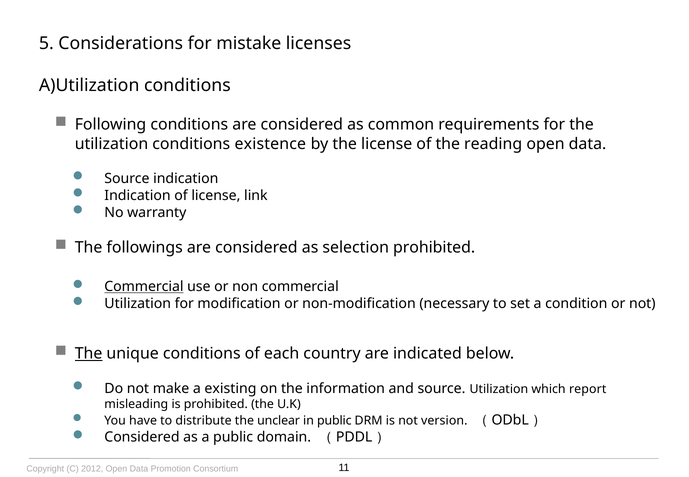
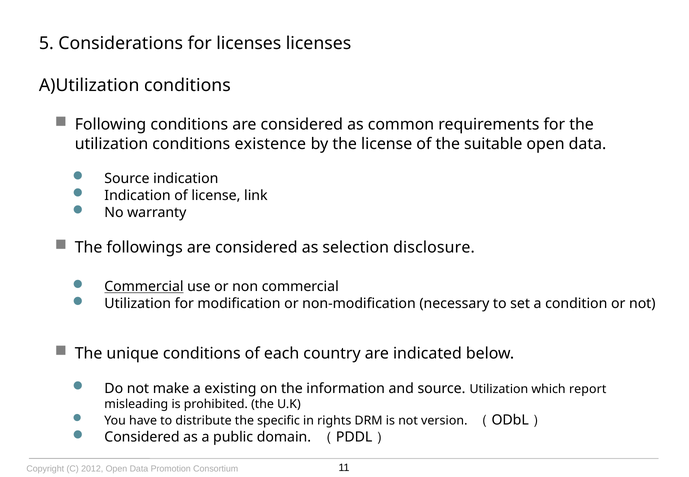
for mistake: mistake -> licenses
reading: reading -> suitable
selection prohibited: prohibited -> disclosure
The at (89, 354) underline: present -> none
unclear: unclear -> specific
in public: public -> rights
